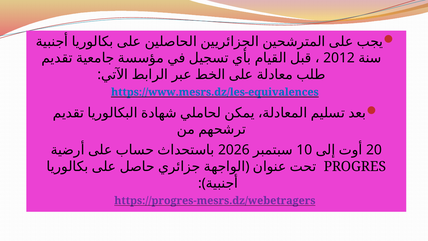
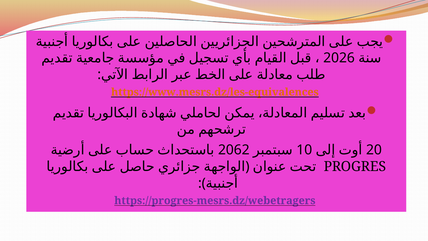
2012: 2012 -> 2026
https://www.mesrs.dz/les-equivalences colour: blue -> orange
2026: 2026 -> 2062
